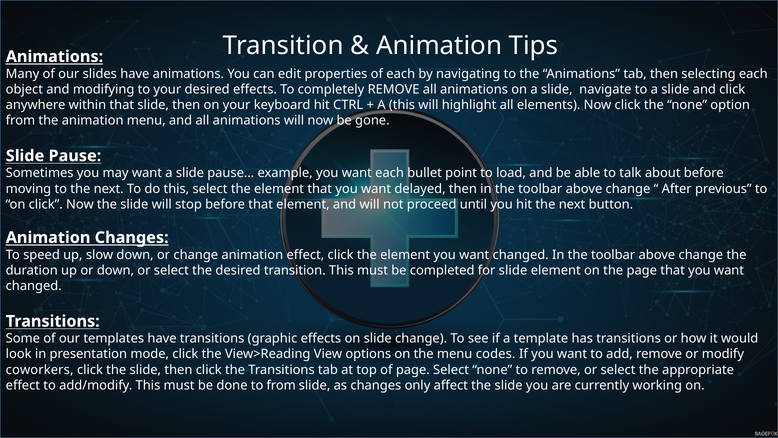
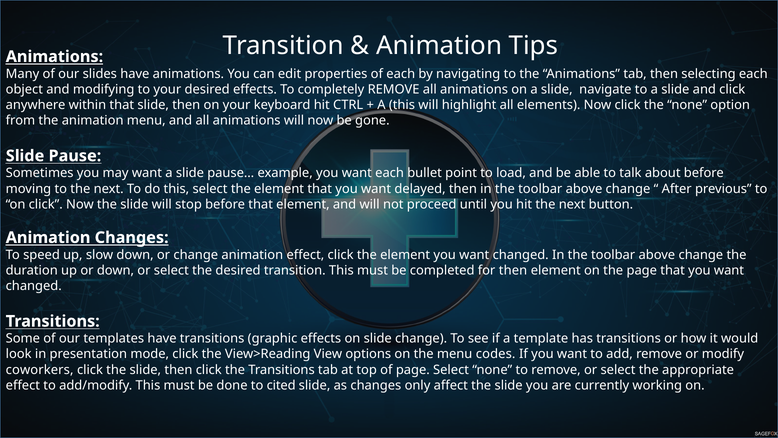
for slide: slide -> then
to from: from -> cited
